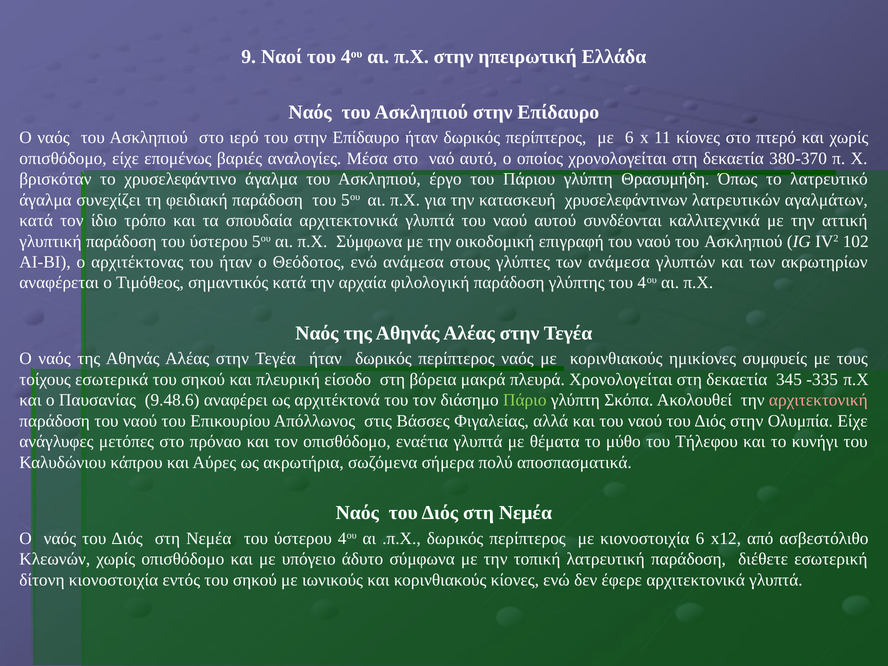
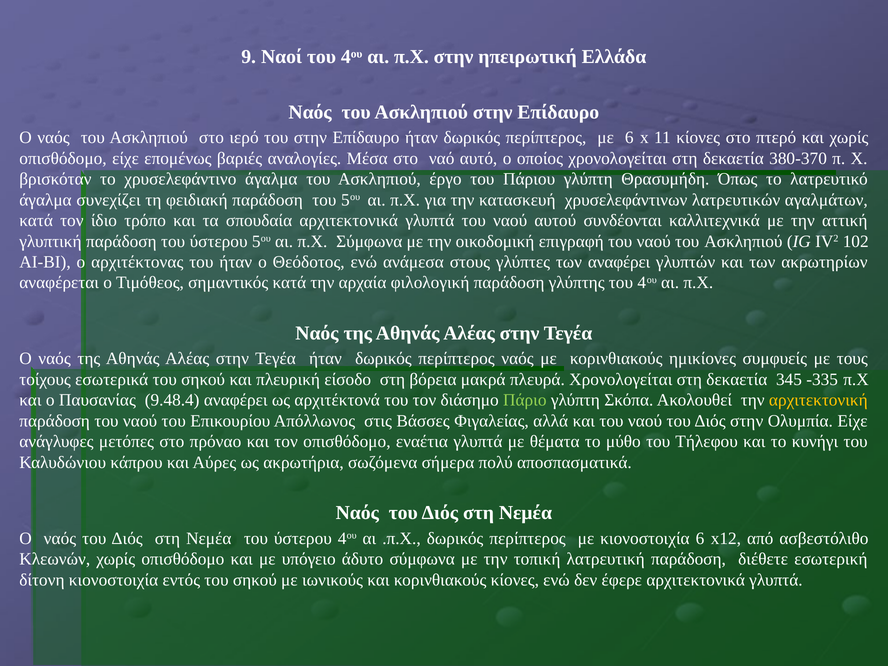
των ανάμεσα: ανάμεσα -> αναφέρει
9.48.6: 9.48.6 -> 9.48.4
αρχιτεκτονική colour: pink -> yellow
